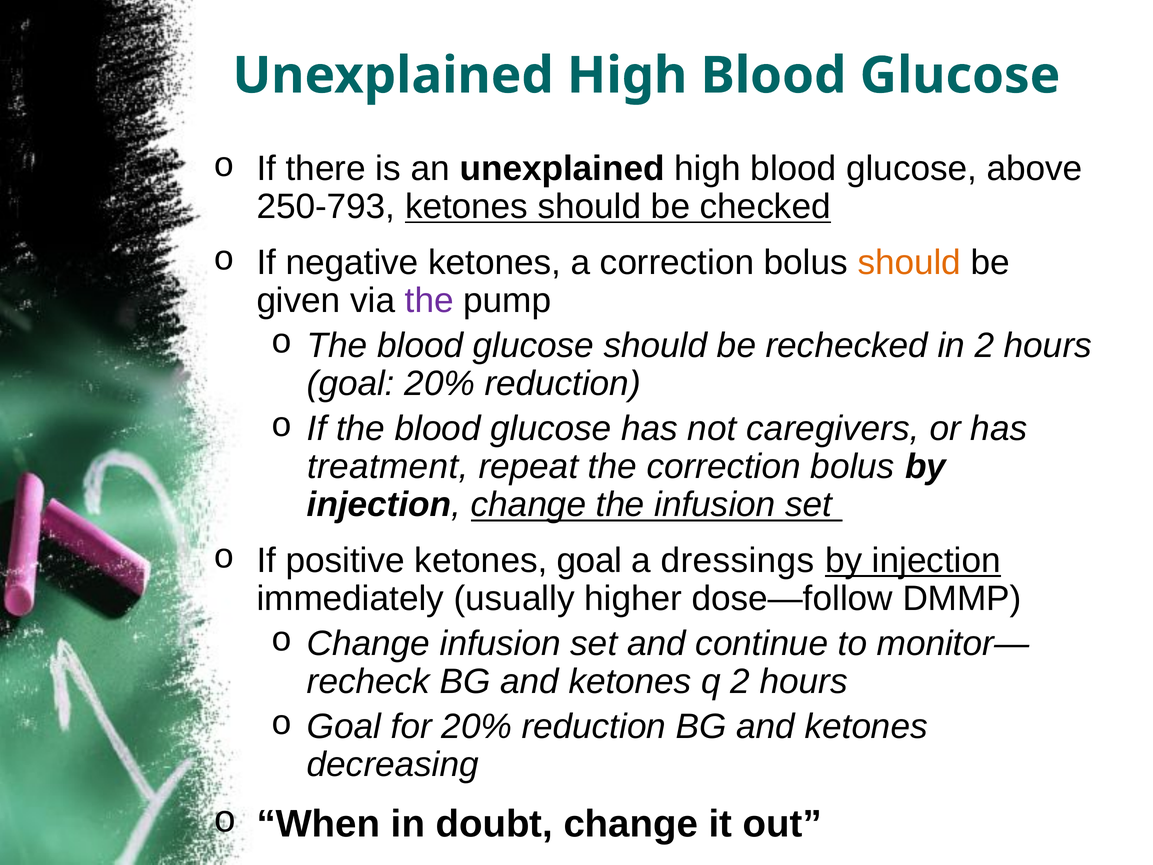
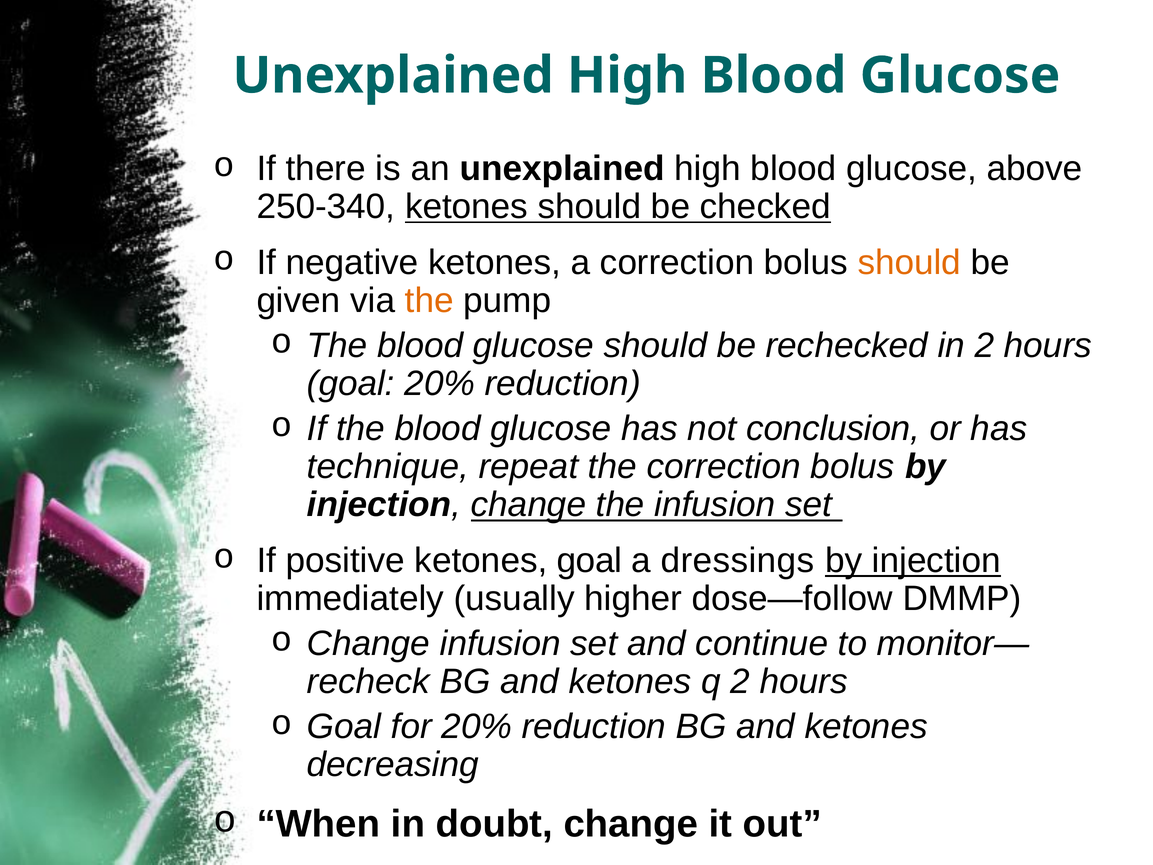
250-793: 250-793 -> 250-340
the at (429, 300) colour: purple -> orange
caregivers: caregivers -> conclusion
treatment: treatment -> technique
